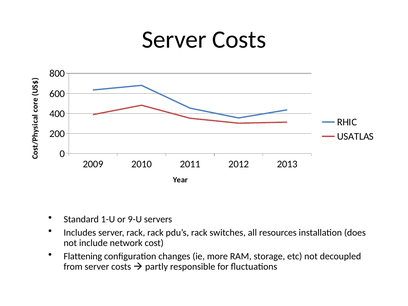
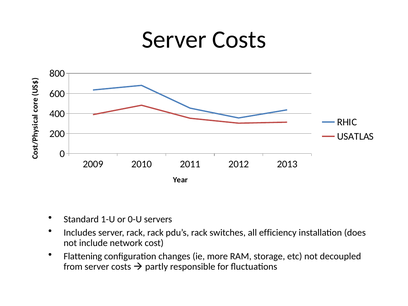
9-U: 9-U -> 0-U
resources: resources -> efficiency
